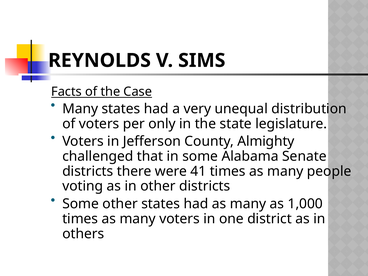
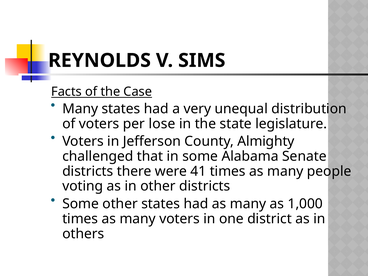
only: only -> lose
